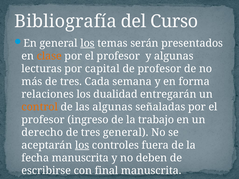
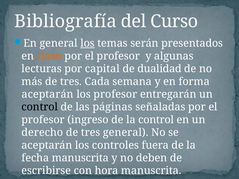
de profesor: profesor -> dualidad
relaciones at (48, 94): relaciones -> aceptarán
los dualidad: dualidad -> profesor
control at (40, 107) colour: orange -> black
las algunas: algunas -> páginas
la trabajo: trabajo -> control
los at (82, 145) underline: present -> none
final: final -> hora
